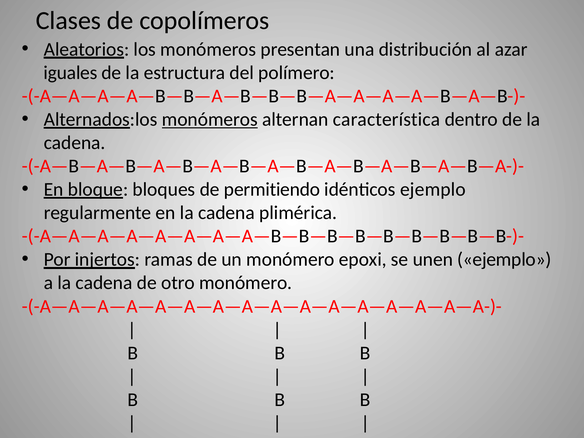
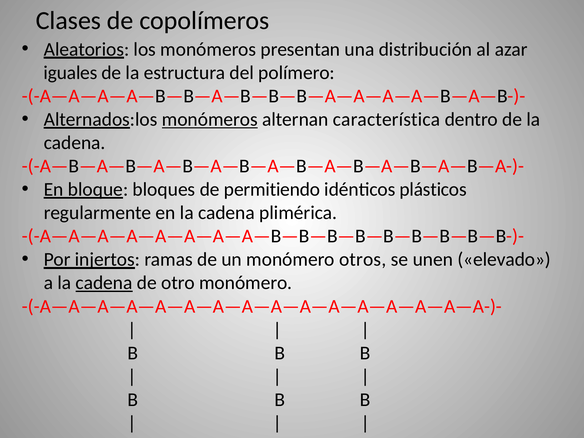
idénticos ejemplo: ejemplo -> plásticos
epoxi: epoxi -> otros
unen ejemplo: ejemplo -> elevado
cadena at (104, 283) underline: none -> present
